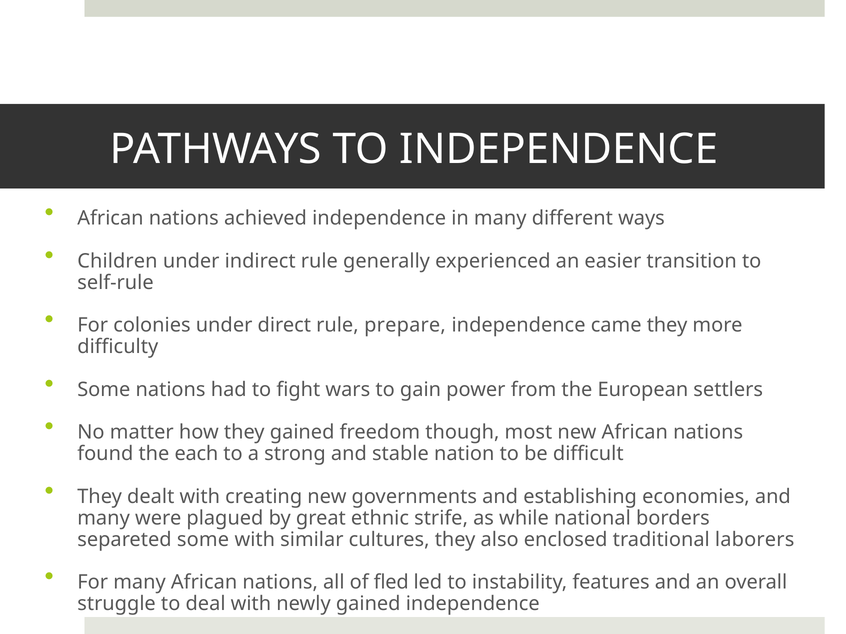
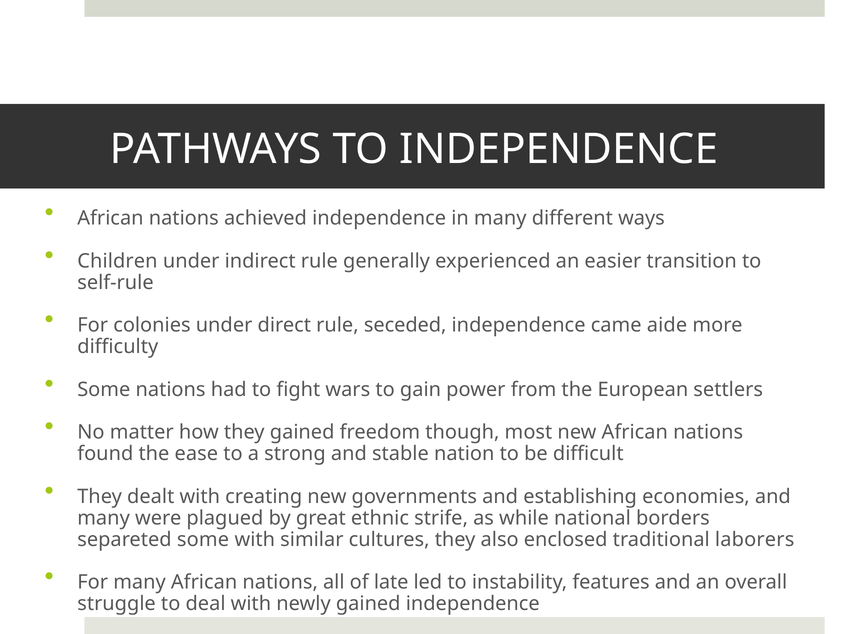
prepare: prepare -> seceded
came they: they -> aide
each: each -> ease
fled: fled -> late
